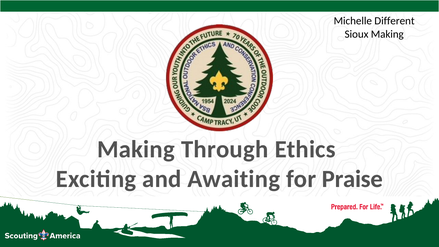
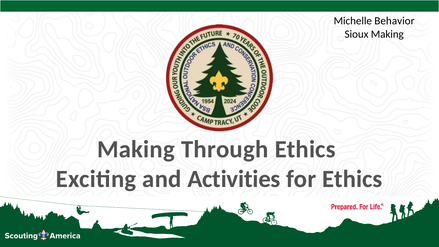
Different: Different -> Behavior
Awaiting: Awaiting -> Activities
for Praise: Praise -> Ethics
